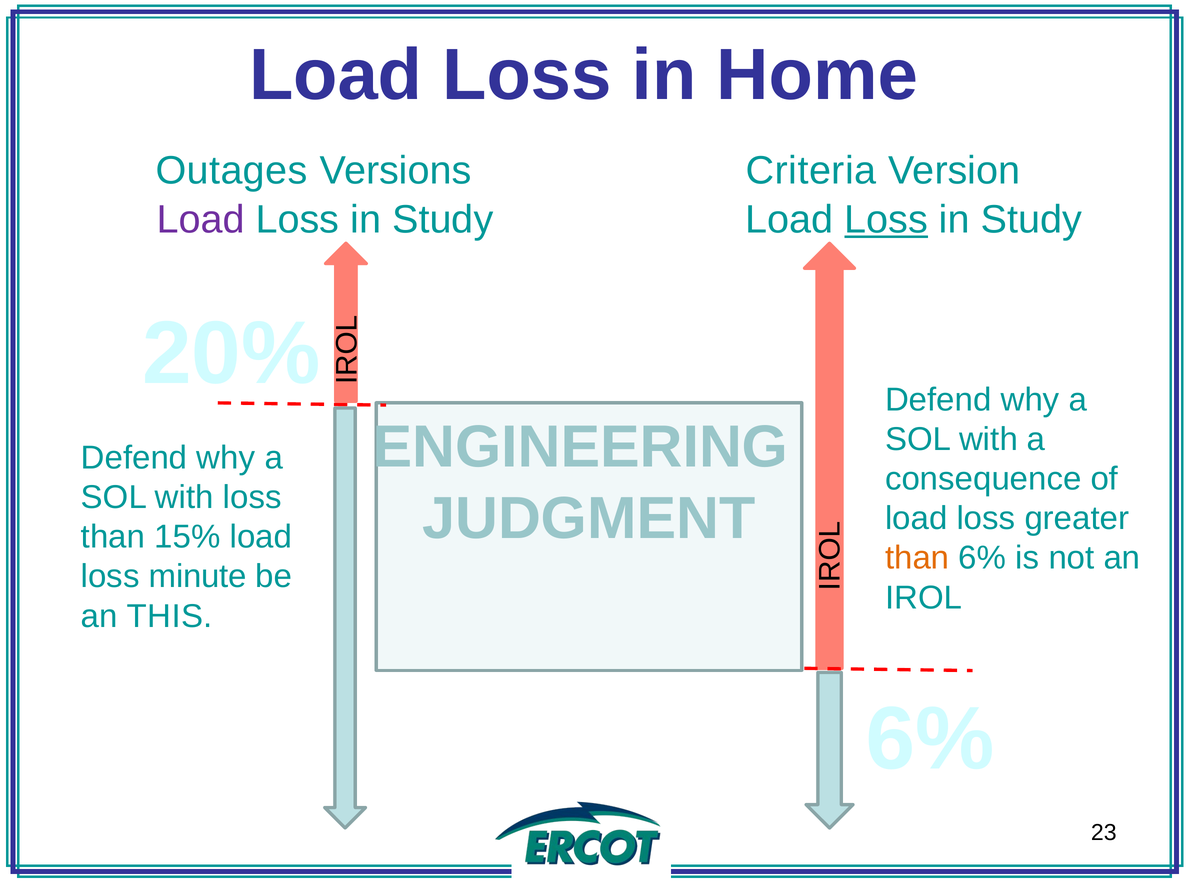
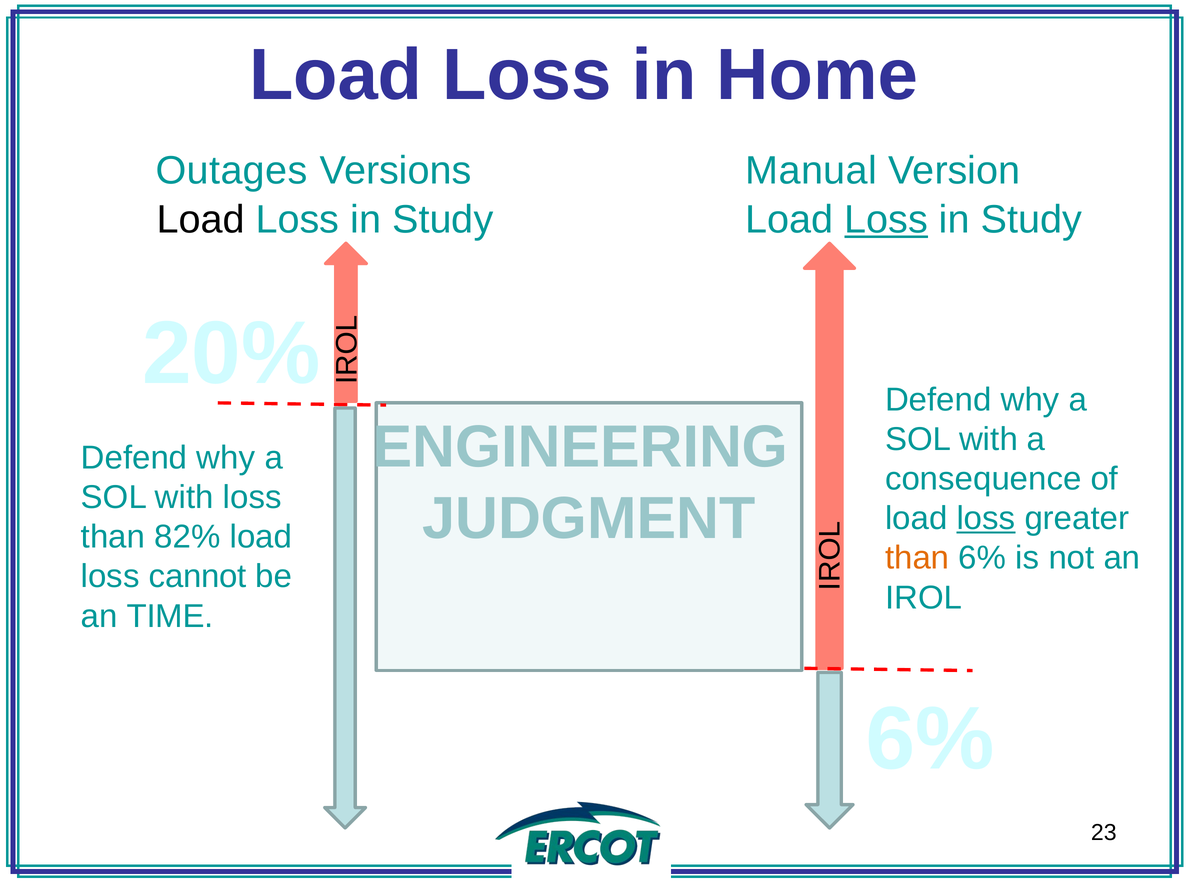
Criteria: Criteria -> Manual
Load at (201, 220) colour: purple -> black
loss at (986, 518) underline: none -> present
15%: 15% -> 82%
minute: minute -> cannot
THIS: THIS -> TIME
